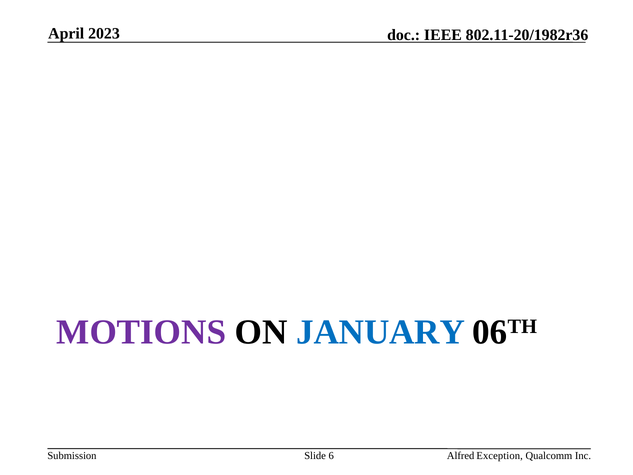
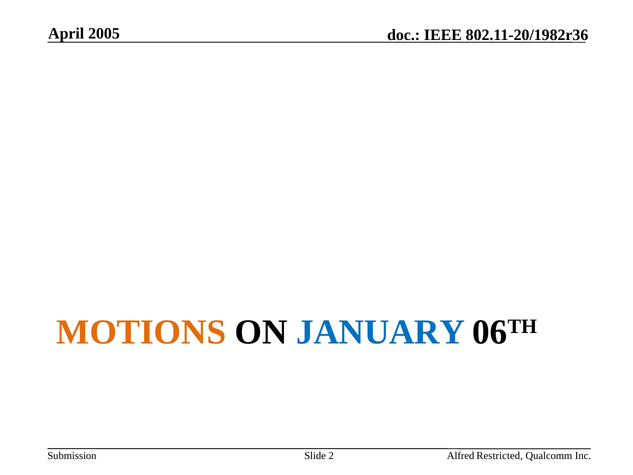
2023: 2023 -> 2005
MOTIONS colour: purple -> orange
6: 6 -> 2
Exception: Exception -> Restricted
